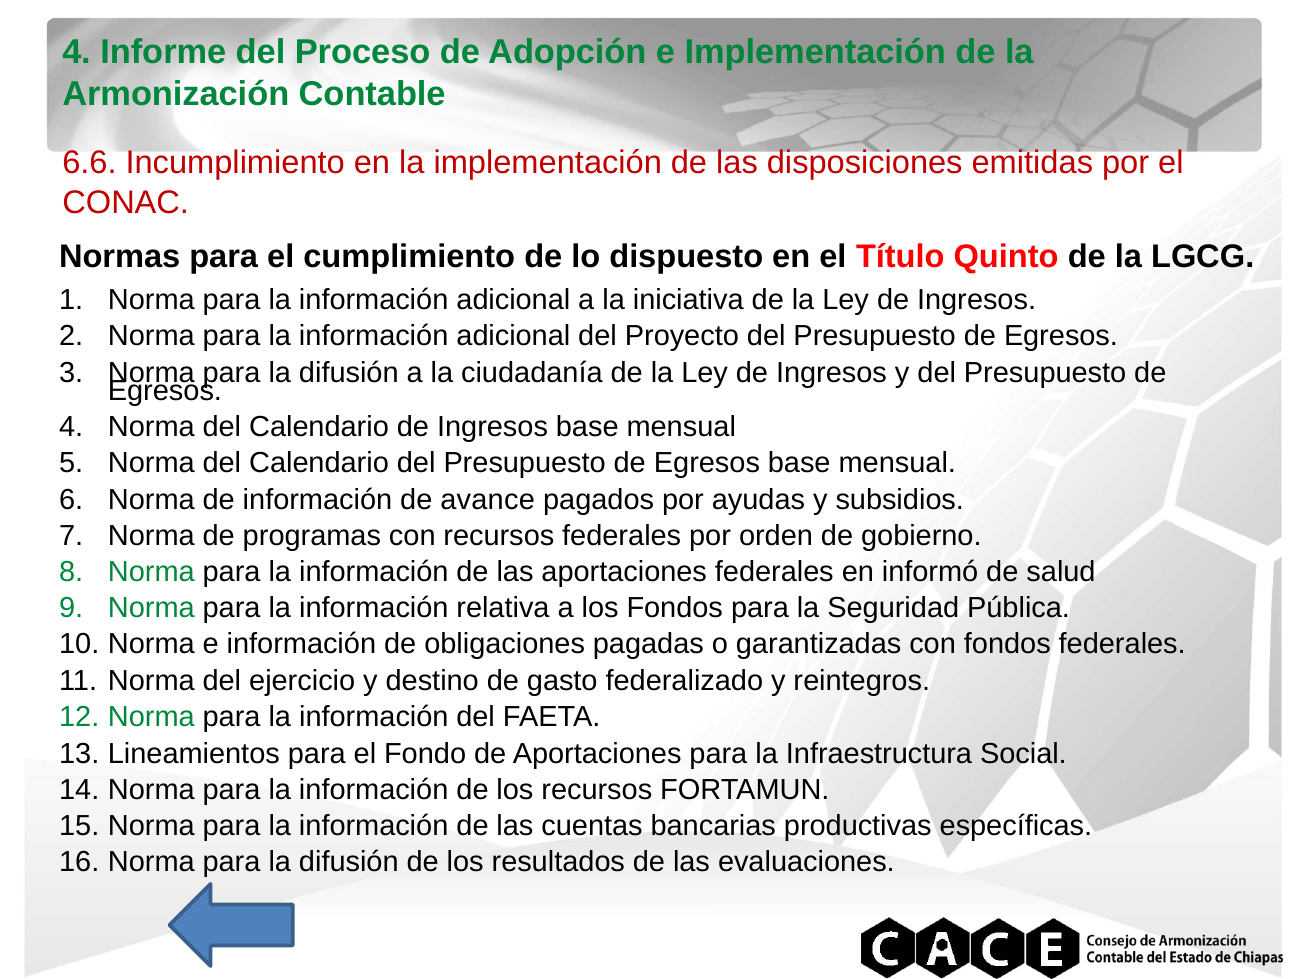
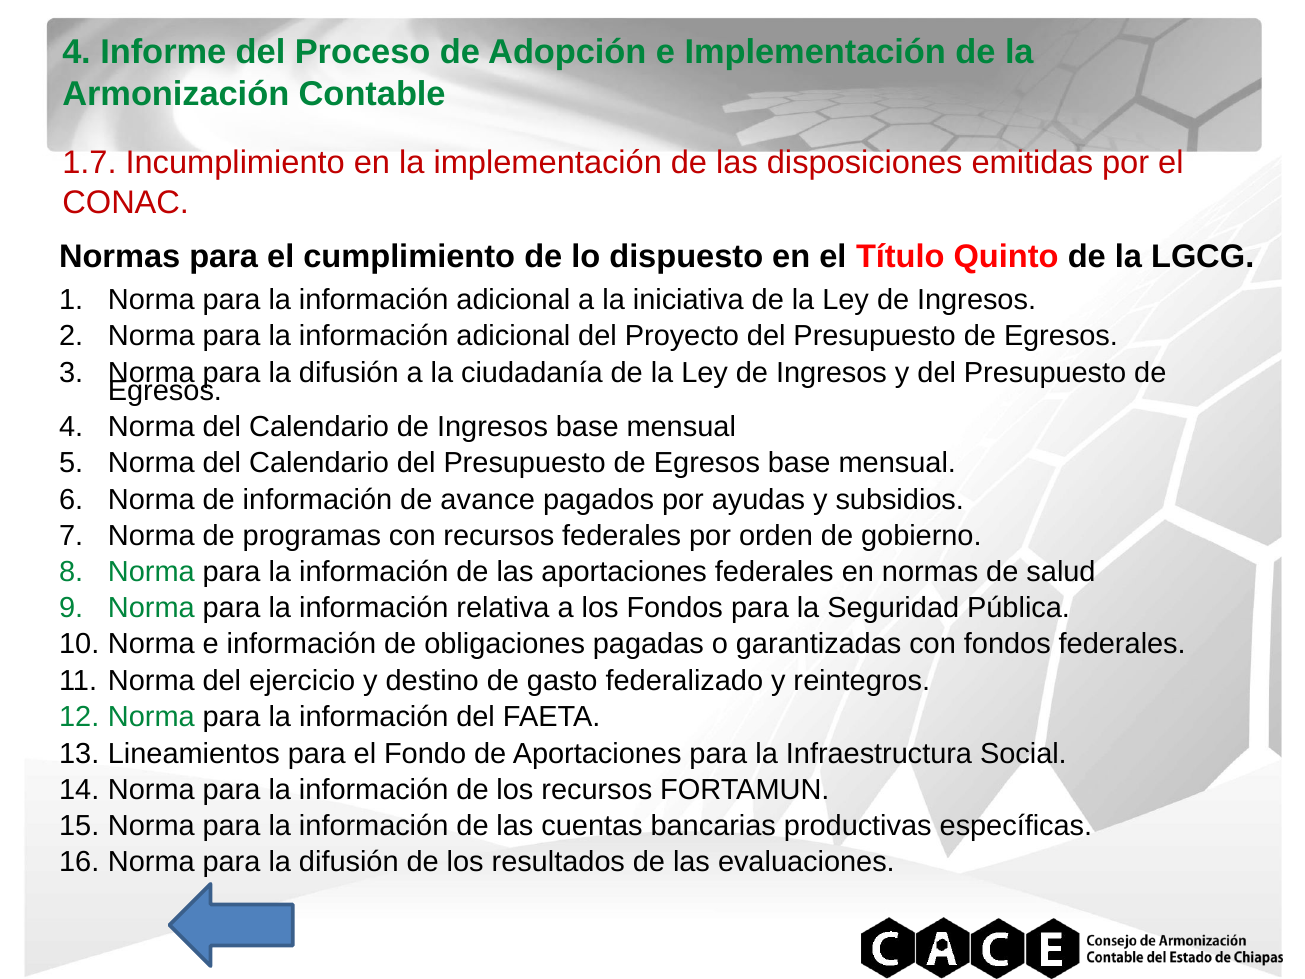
6.6: 6.6 -> 1.7
en informó: informó -> normas
